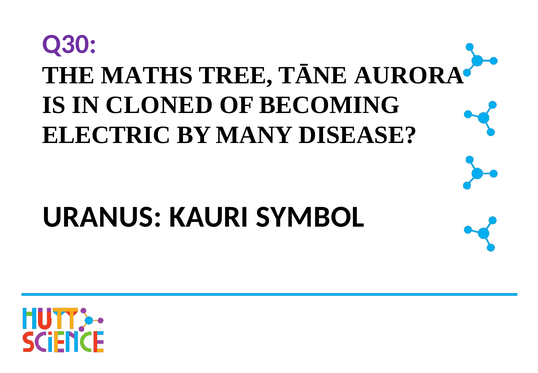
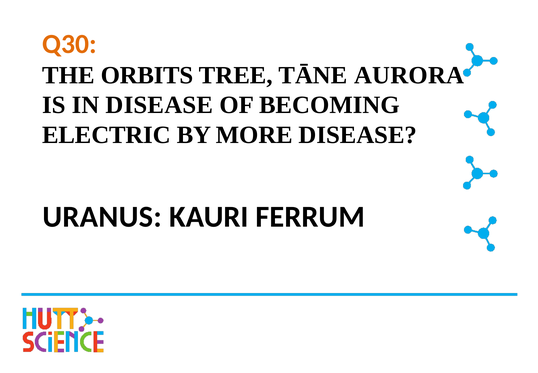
Q30 colour: purple -> orange
MATHS: MATHS -> ORBITS
IN CLONED: CLONED -> DISEASE
MANY: MANY -> MORE
SYMBOL: SYMBOL -> FERRUM
